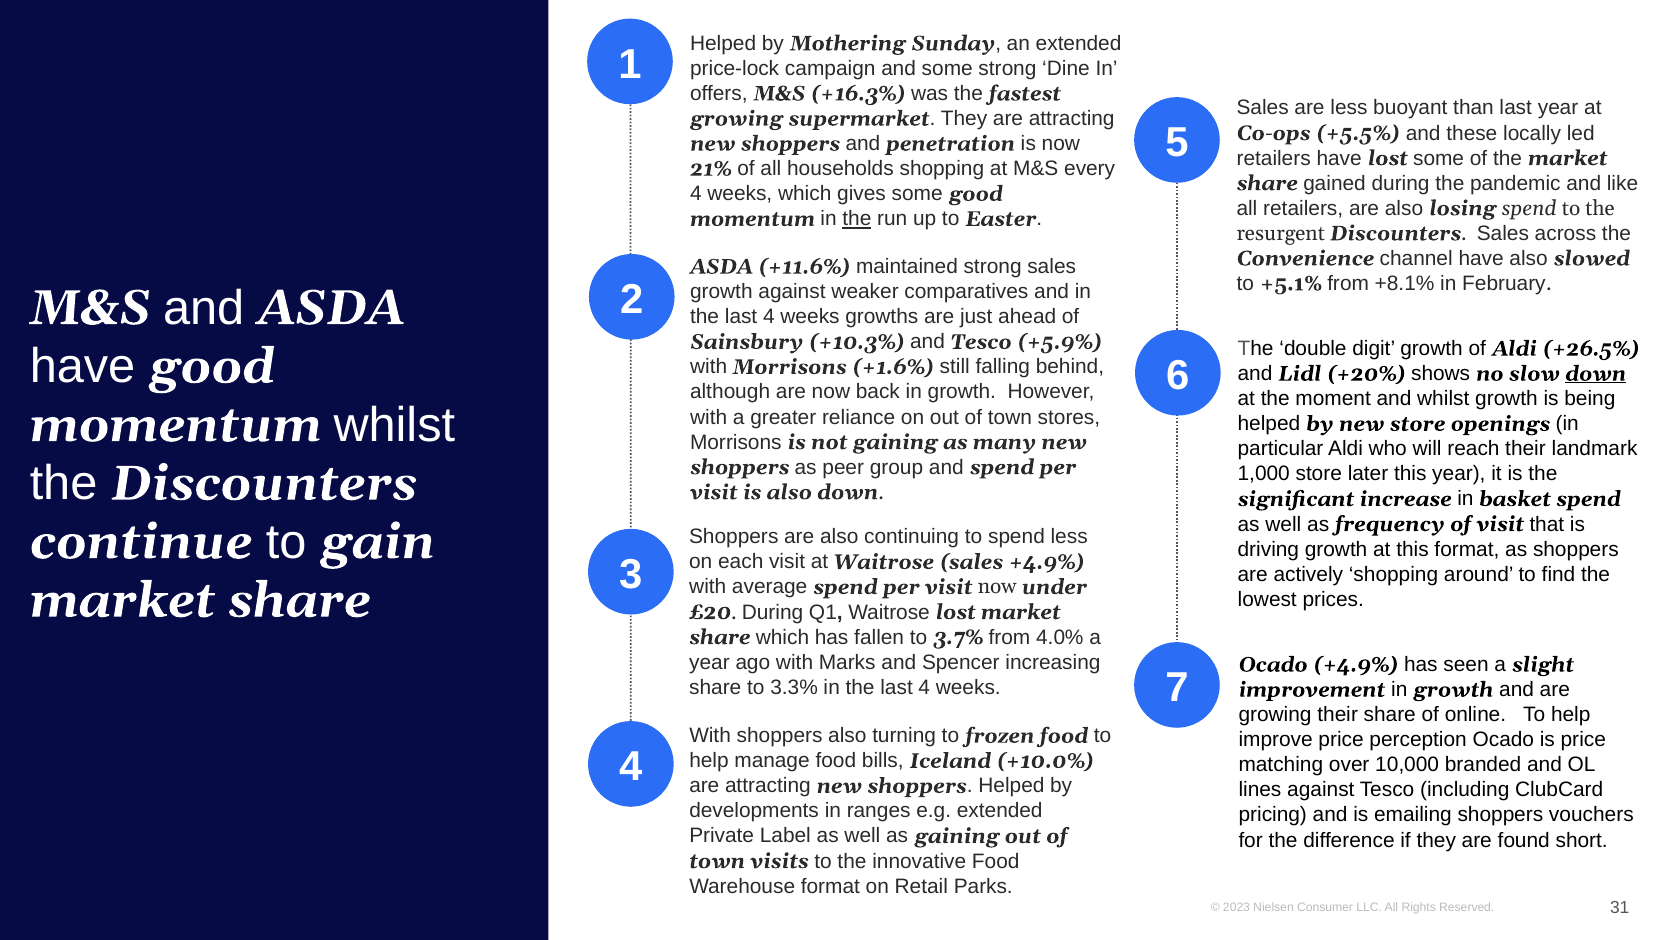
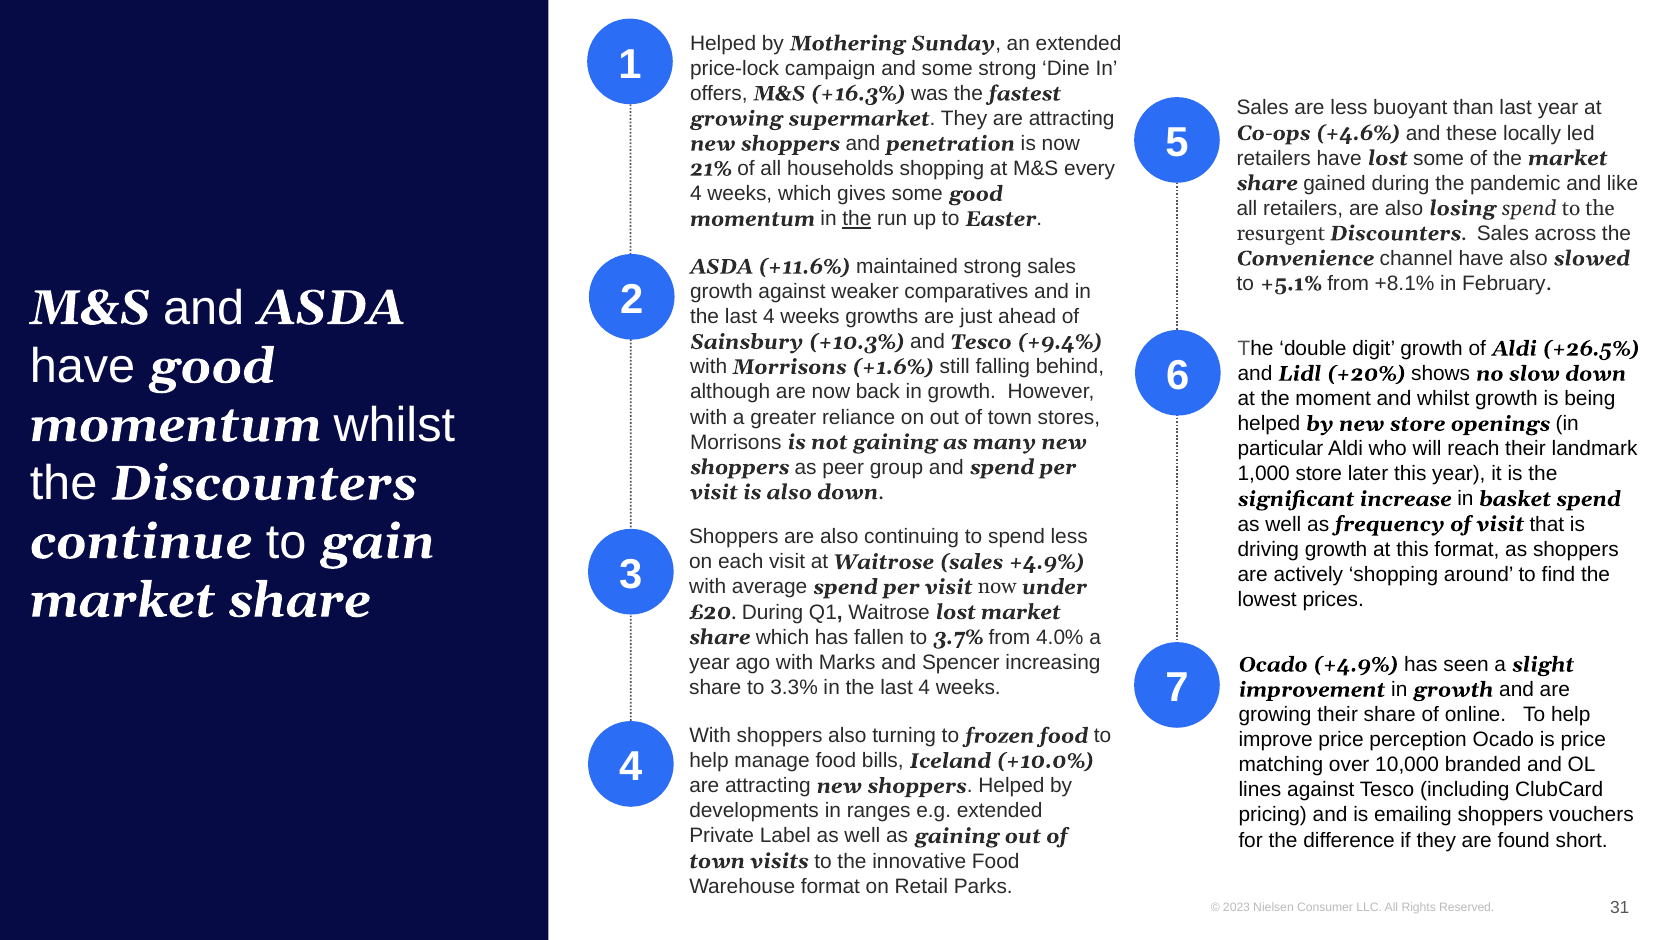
+5.5%: +5.5% -> +4.6%
+5.9%: +5.9% -> +9.4%
down at (1596, 374) underline: present -> none
